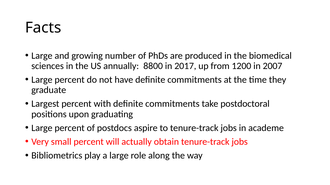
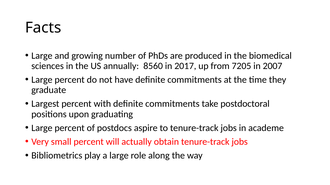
8800: 8800 -> 8560
1200: 1200 -> 7205
